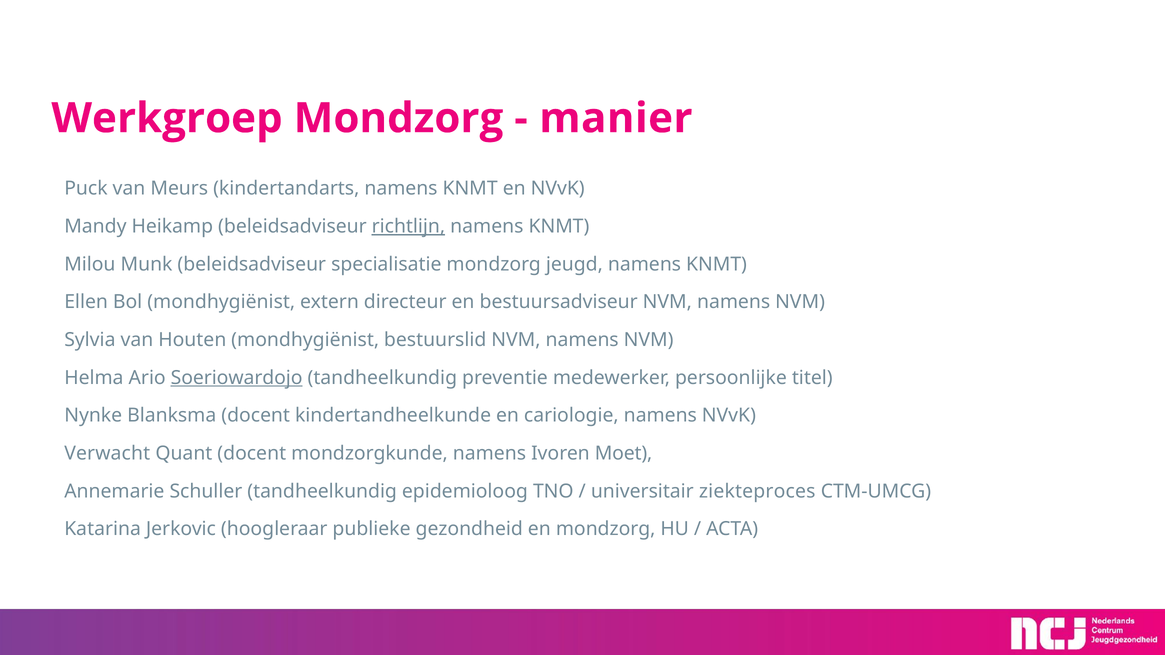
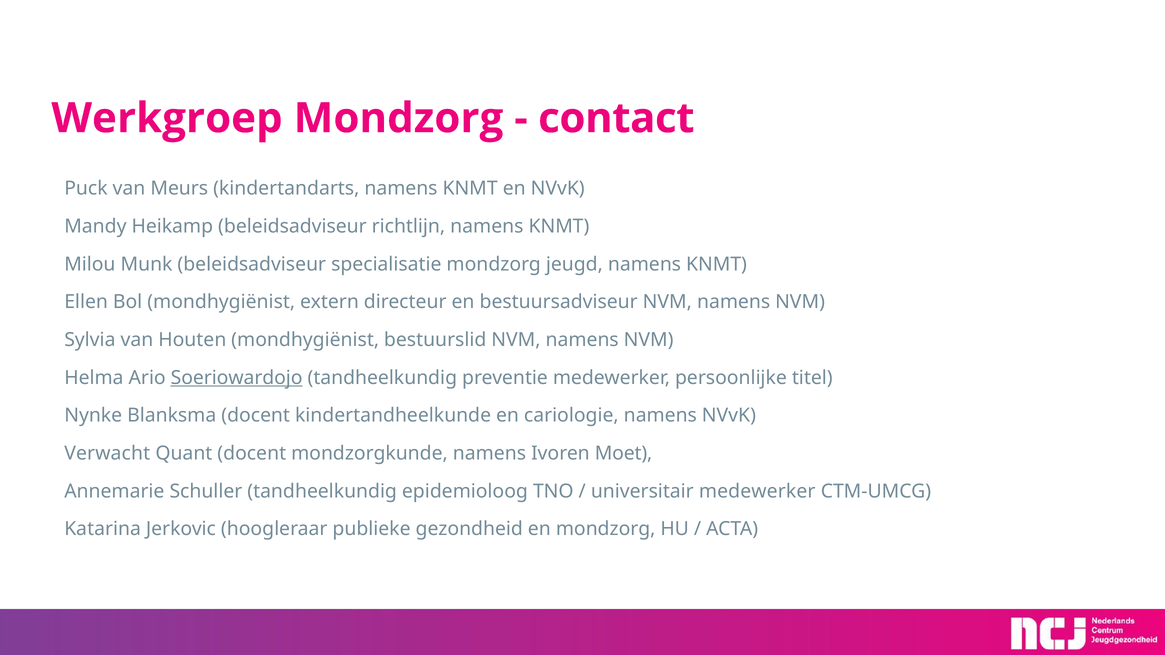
manier: manier -> contact
richtlijn underline: present -> none
universitair ziekteproces: ziekteproces -> medewerker
